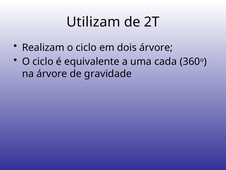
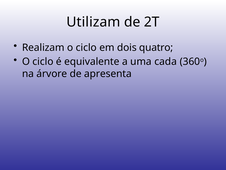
dois árvore: árvore -> quatro
gravidade: gravidade -> apresenta
